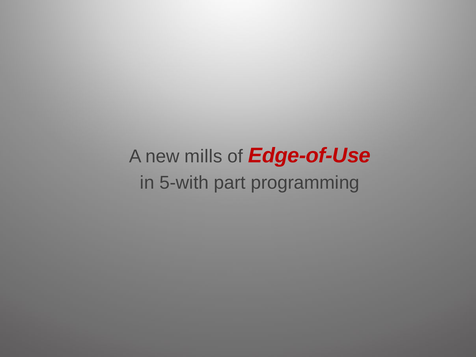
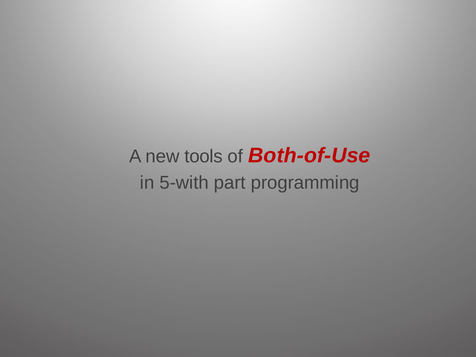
mills: mills -> tools
Edge-of-Use: Edge-of-Use -> Both-of-Use
